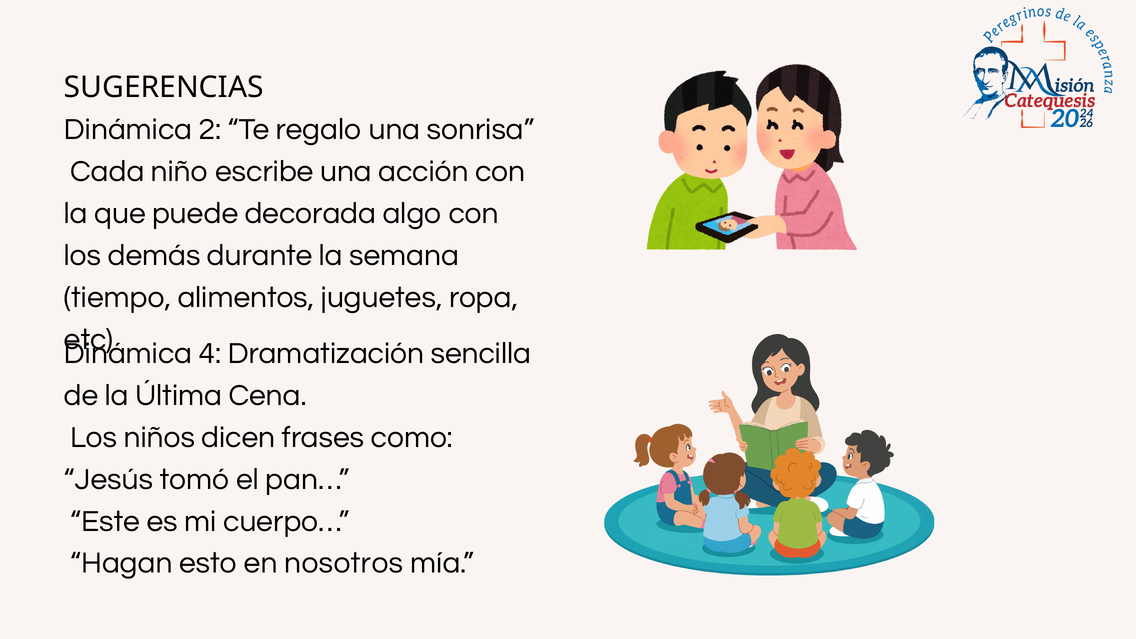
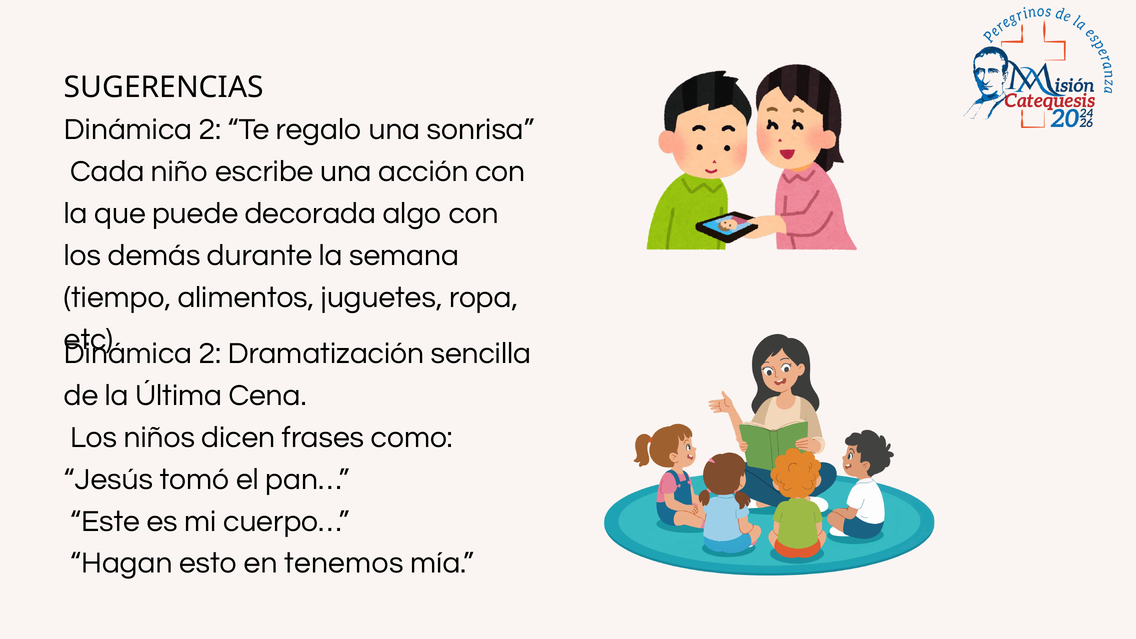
4 at (210, 353): 4 -> 2
nosotros: nosotros -> tenemos
